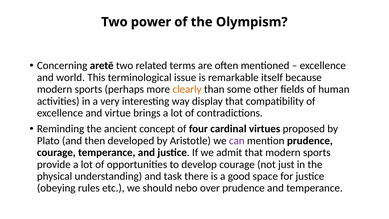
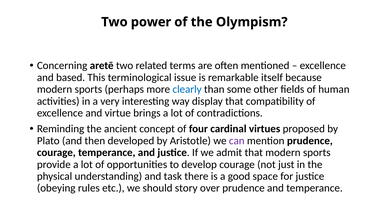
world: world -> based
clearly colour: orange -> blue
nebo: nebo -> story
